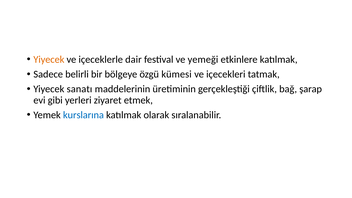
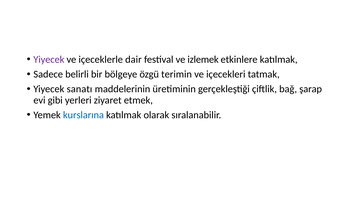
Yiyecek at (49, 60) colour: orange -> purple
yemeği: yemeği -> izlemek
kümesi: kümesi -> terimin
